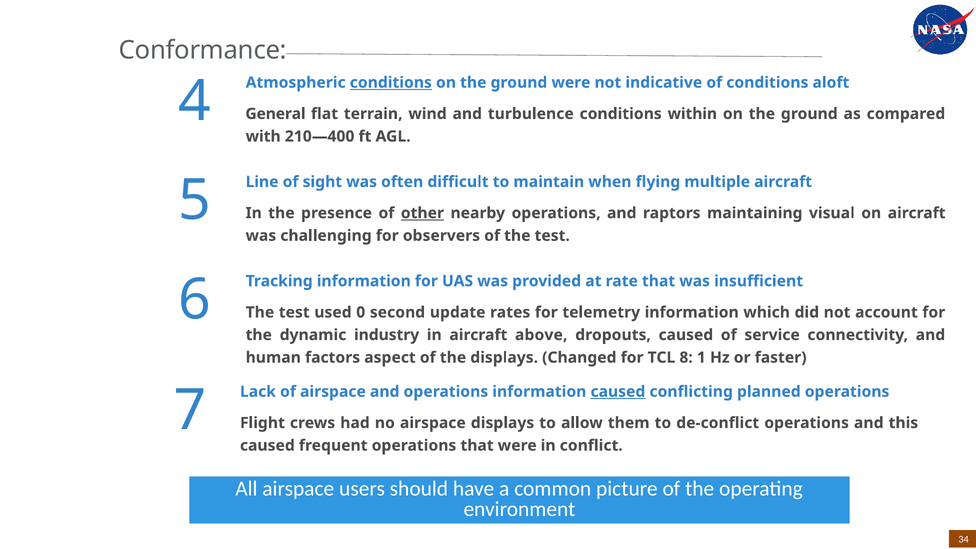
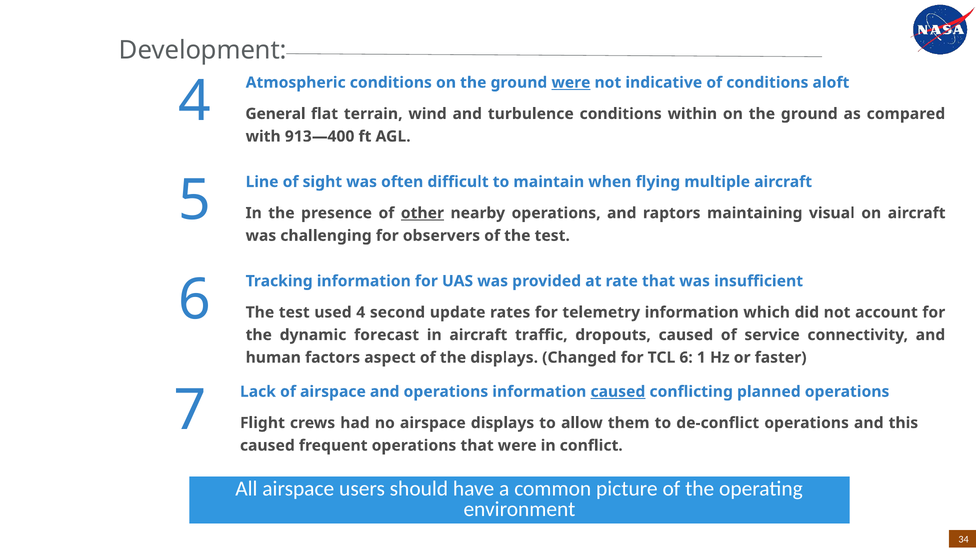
Conformance: Conformance -> Development
conditions at (391, 83) underline: present -> none
were at (571, 83) underline: none -> present
210—400: 210—400 -> 913—400
used 0: 0 -> 4
industry: industry -> forecast
above: above -> traffic
TCL 8: 8 -> 6
